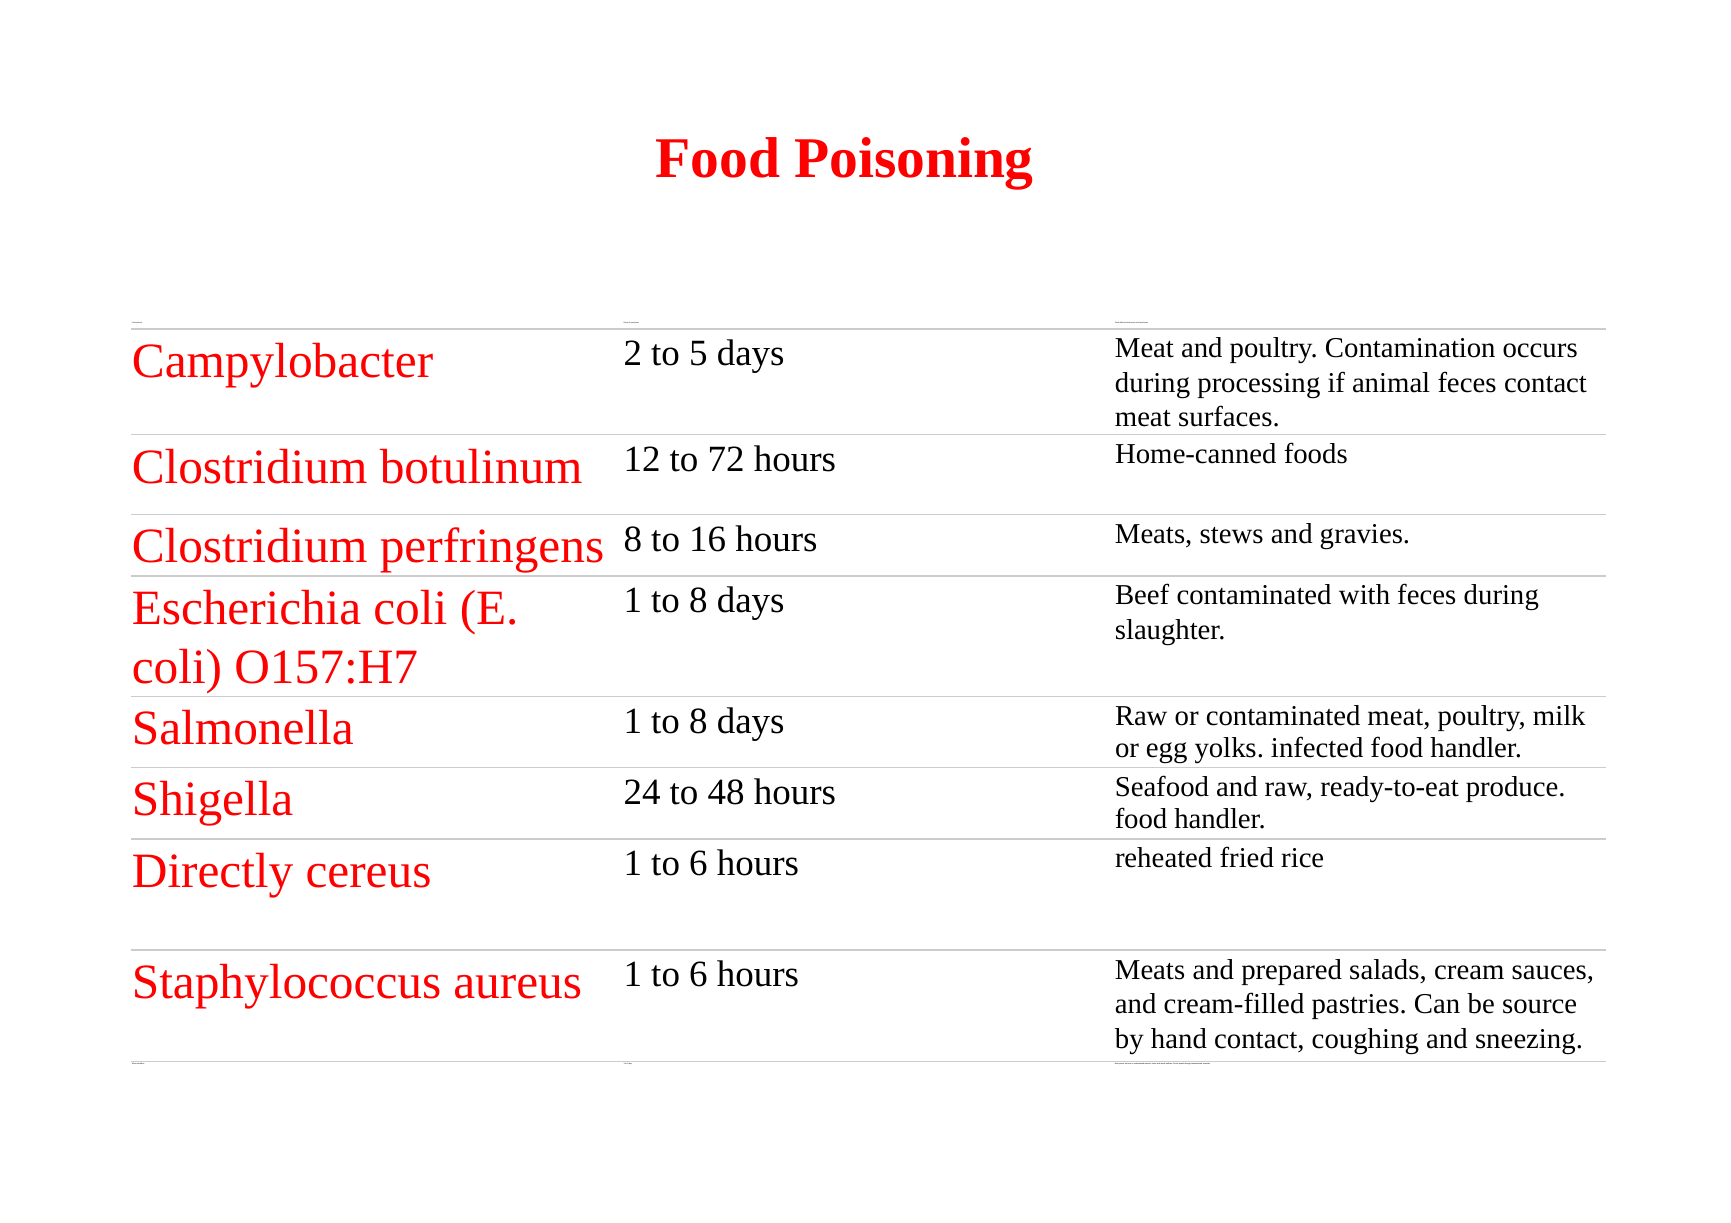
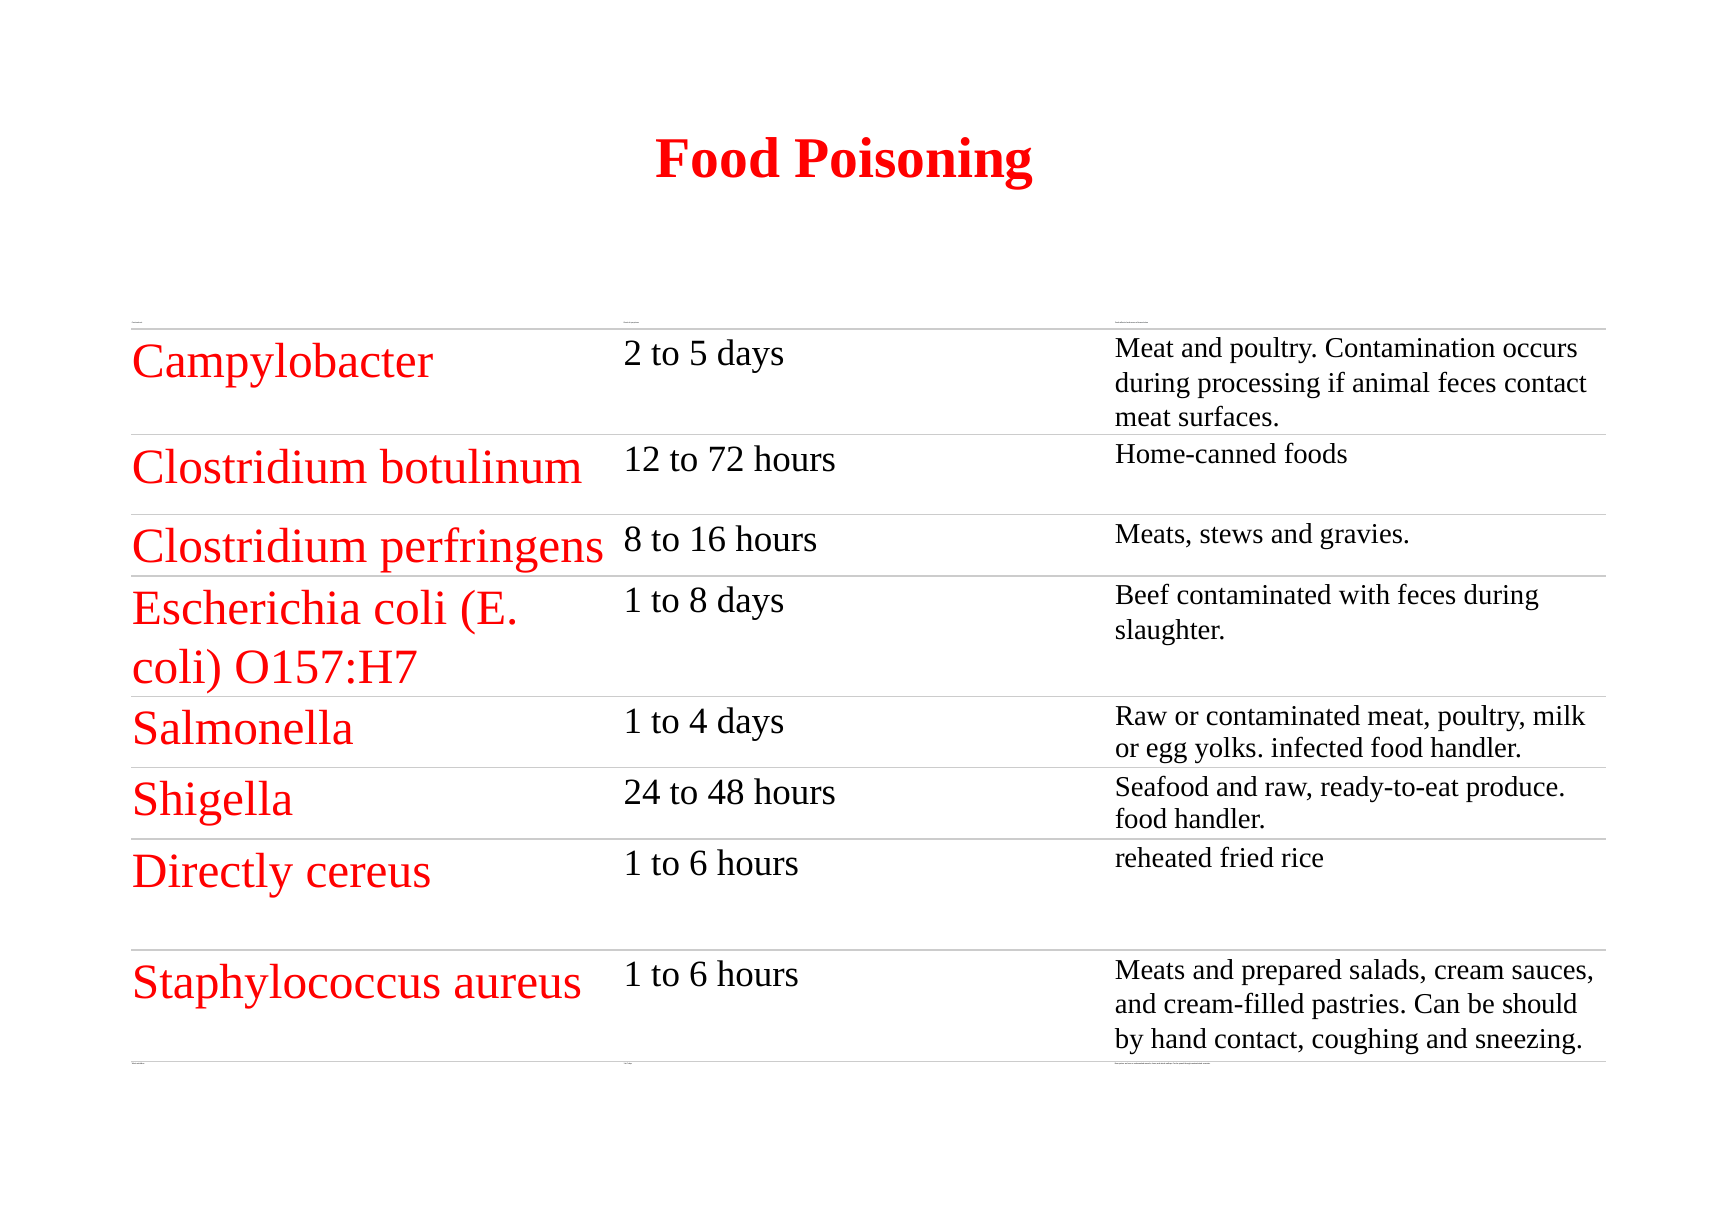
8 at (698, 721): 8 -> 4
source: source -> should
